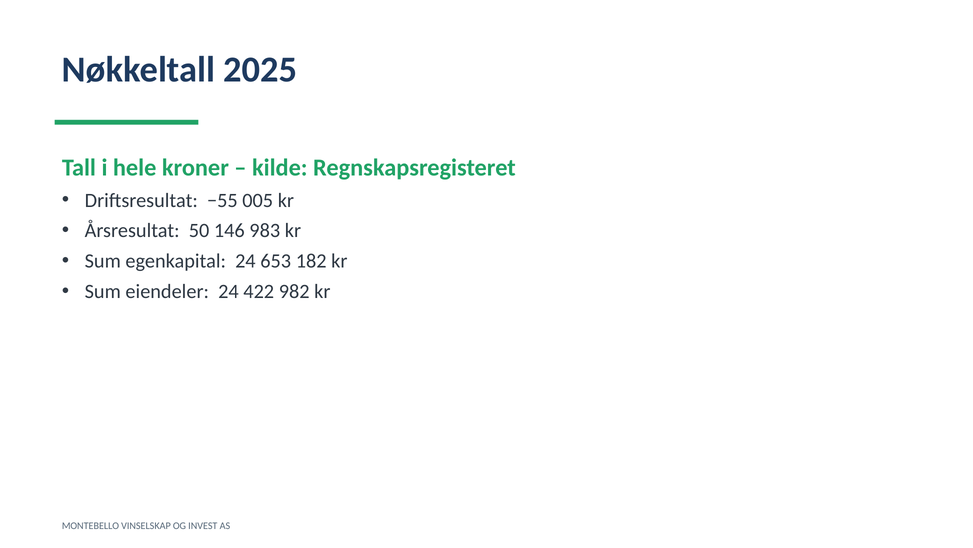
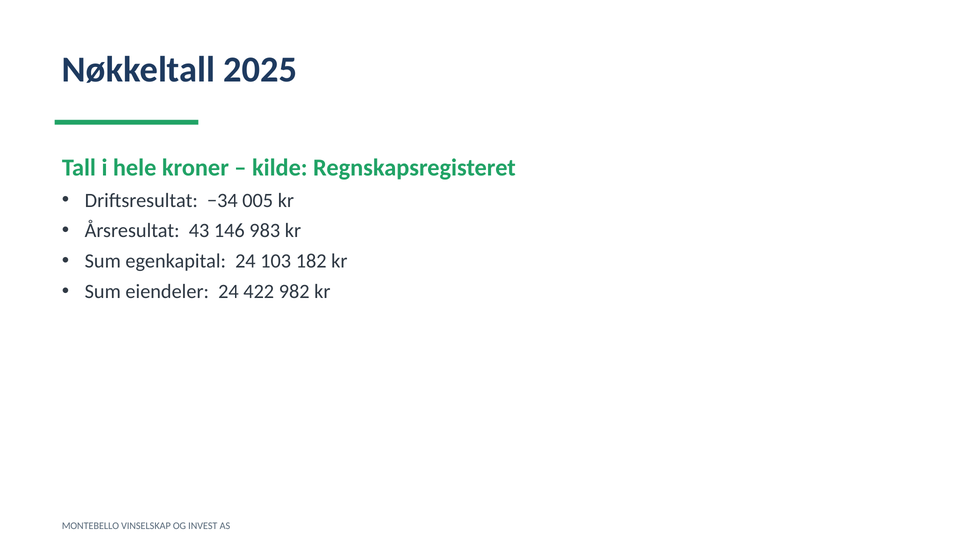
−55: −55 -> −34
50: 50 -> 43
653: 653 -> 103
